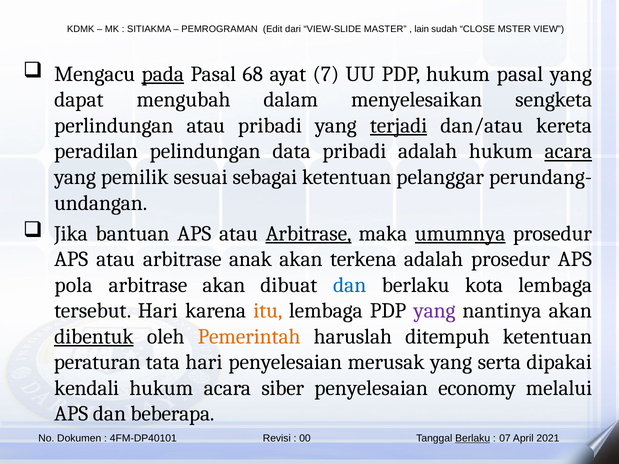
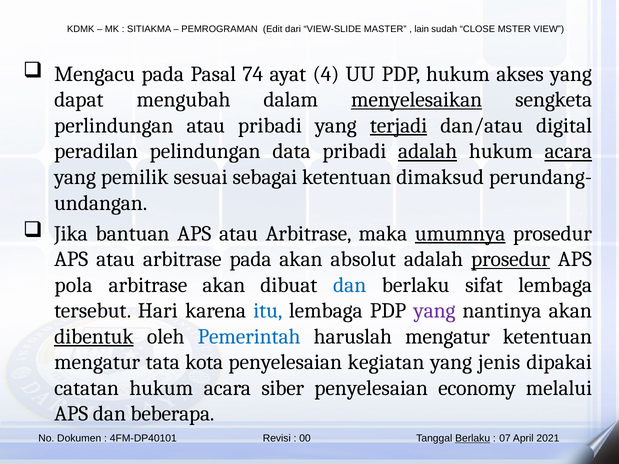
pada at (163, 74) underline: present -> none
68: 68 -> 74
7: 7 -> 4
hukum pasal: pasal -> akses
menyelesaikan underline: none -> present
kereta: kereta -> digital
adalah at (428, 151) underline: none -> present
pelanggar: pelanggar -> dimaksud
Arbitrase at (309, 234) underline: present -> none
arbitrase anak: anak -> pada
terkena: terkena -> absolut
prosedur at (511, 259) underline: none -> present
kota: kota -> sifat
itu colour: orange -> blue
Pemerintah colour: orange -> blue
haruslah ditempuh: ditempuh -> mengatur
peraturan at (97, 363): peraturan -> mengatur
tata hari: hari -> kota
merusak: merusak -> kegiatan
serta: serta -> jenis
kendali: kendali -> catatan
